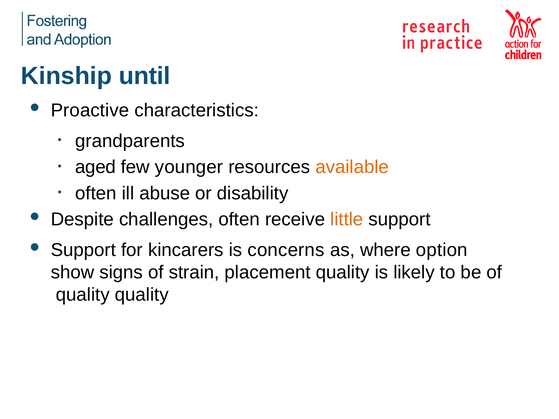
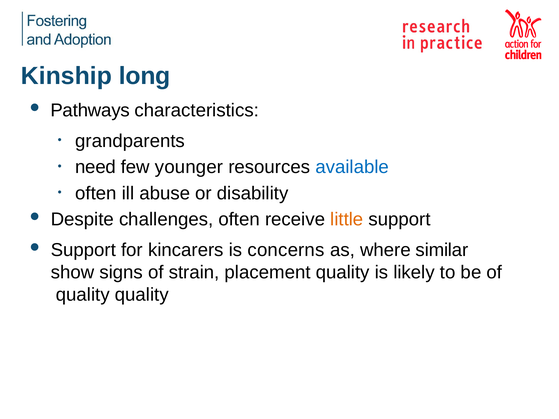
until: until -> long
Proactive: Proactive -> Pathways
aged: aged -> need
available colour: orange -> blue
option: option -> similar
